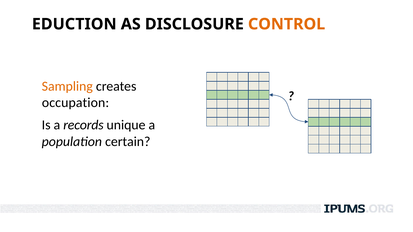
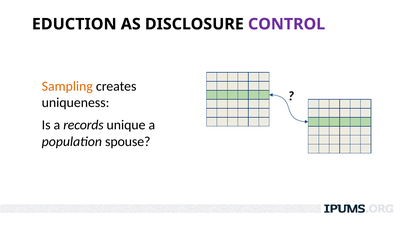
CONTROL colour: orange -> purple
occupation: occupation -> uniqueness
certain: certain -> spouse
